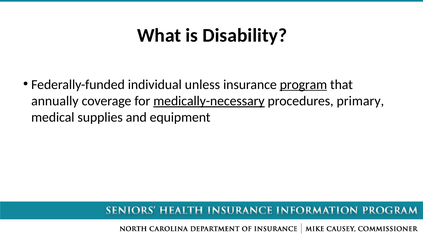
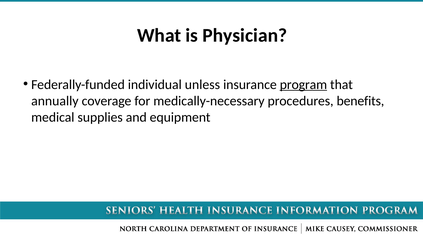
Disability: Disability -> Physician
medically-necessary underline: present -> none
primary: primary -> benefits
